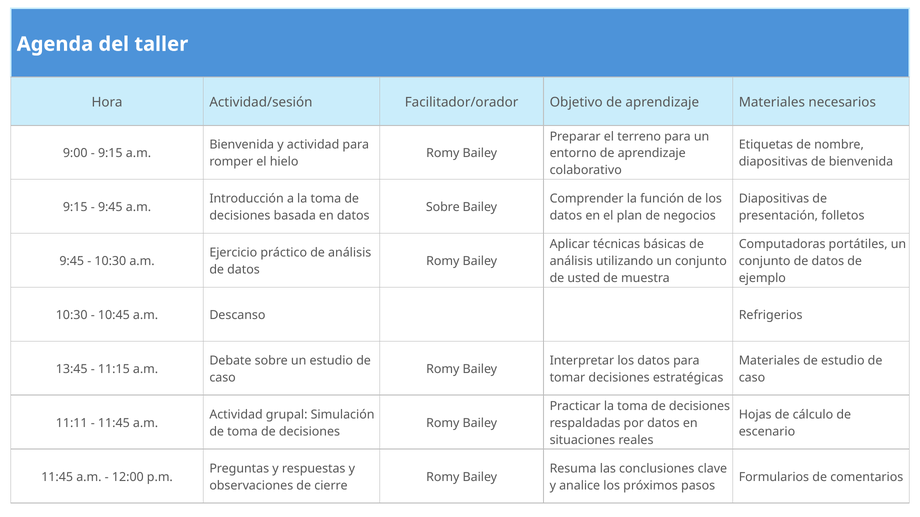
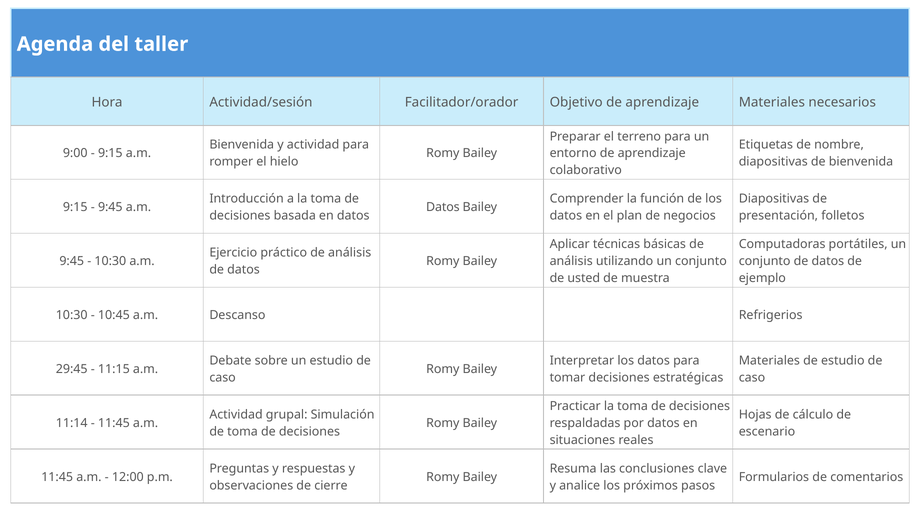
Sobre at (443, 207): Sobre -> Datos
13:45: 13:45 -> 29:45
11:11: 11:11 -> 11:14
